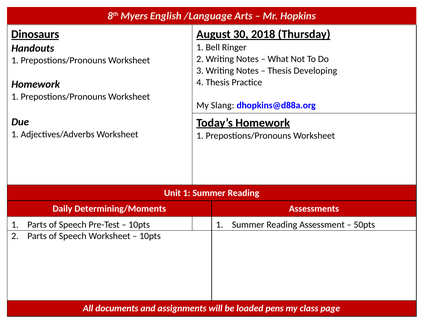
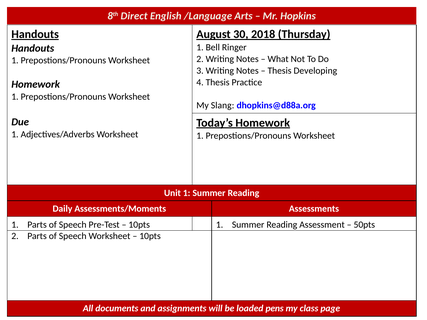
Myers: Myers -> Direct
Dinosaurs at (35, 34): Dinosaurs -> Handouts
Determining/Moments: Determining/Moments -> Assessments/Moments
